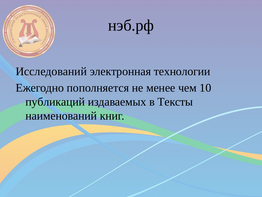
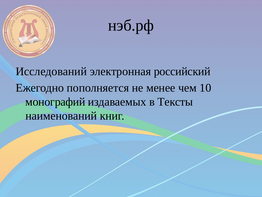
технологии: технологии -> российский
публикаций: публикаций -> монографий
